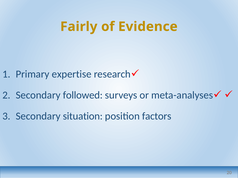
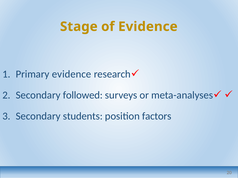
Fairly: Fairly -> Stage
Primary expertise: expertise -> evidence
situation: situation -> students
